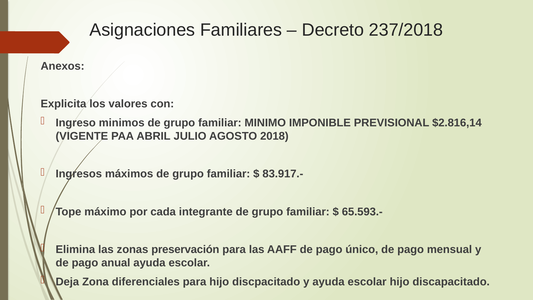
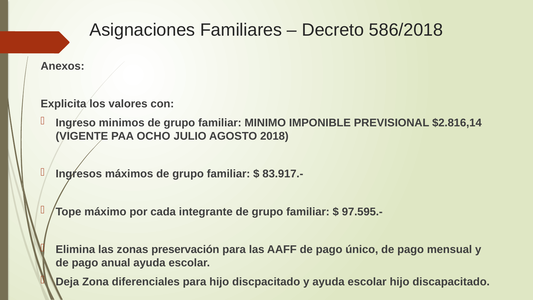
237/2018: 237/2018 -> 586/2018
ABRIL: ABRIL -> OCHO
65.593.-: 65.593.- -> 97.595.-
